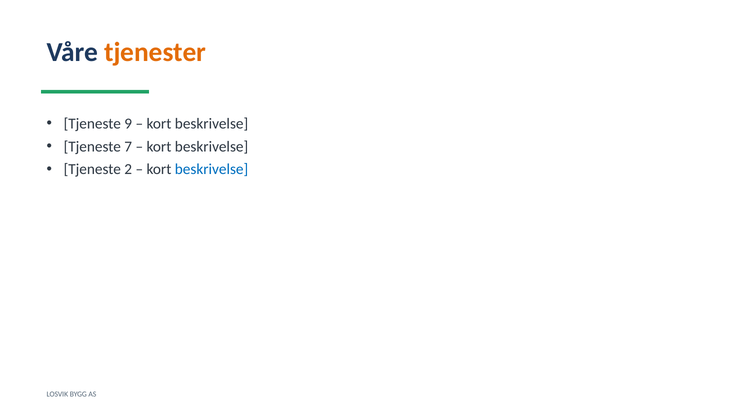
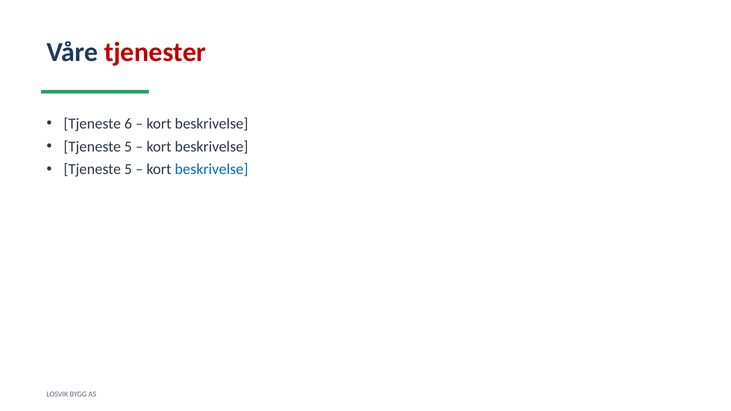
tjenester colour: orange -> red
9: 9 -> 6
7 at (128, 147): 7 -> 5
2 at (128, 170): 2 -> 5
